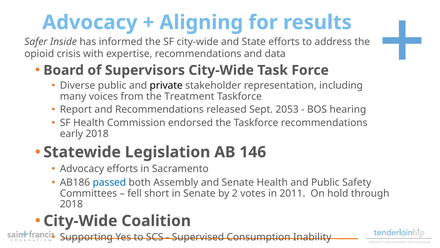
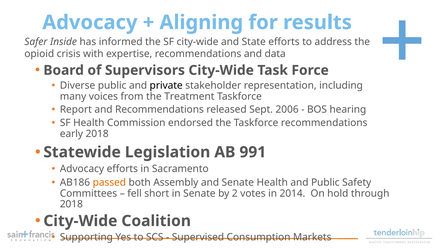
2053: 2053 -> 2006
146: 146 -> 991
passed colour: blue -> orange
2011: 2011 -> 2014
Inability: Inability -> Markets
